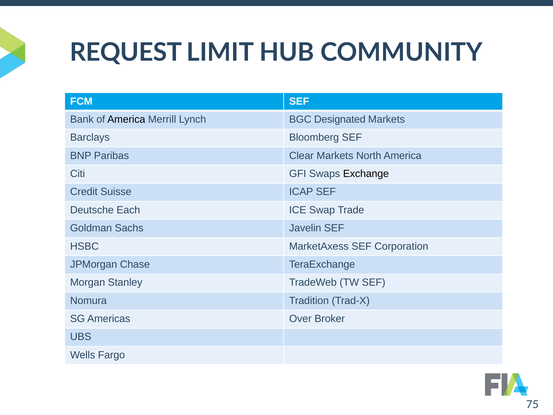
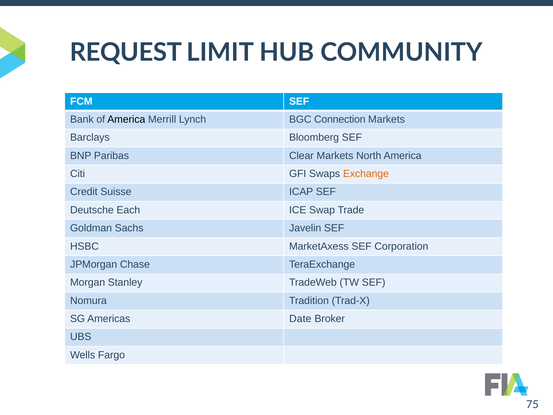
Designated: Designated -> Connection
Exchange colour: black -> orange
Over: Over -> Date
